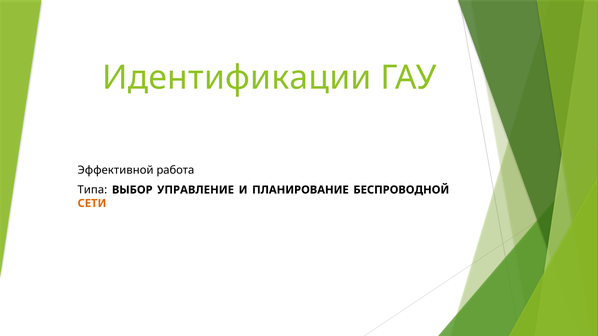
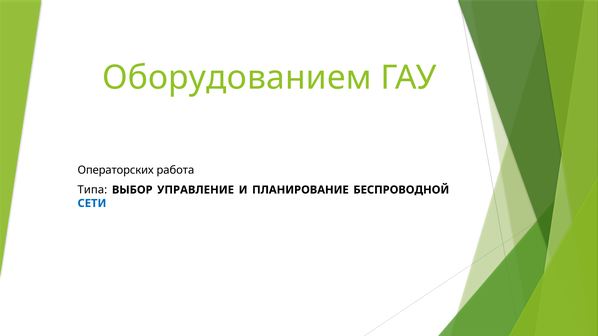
Идентификации: Идентификации -> Оборудованием
Эффективной: Эффективной -> Операторских
СЕТИ colour: orange -> blue
